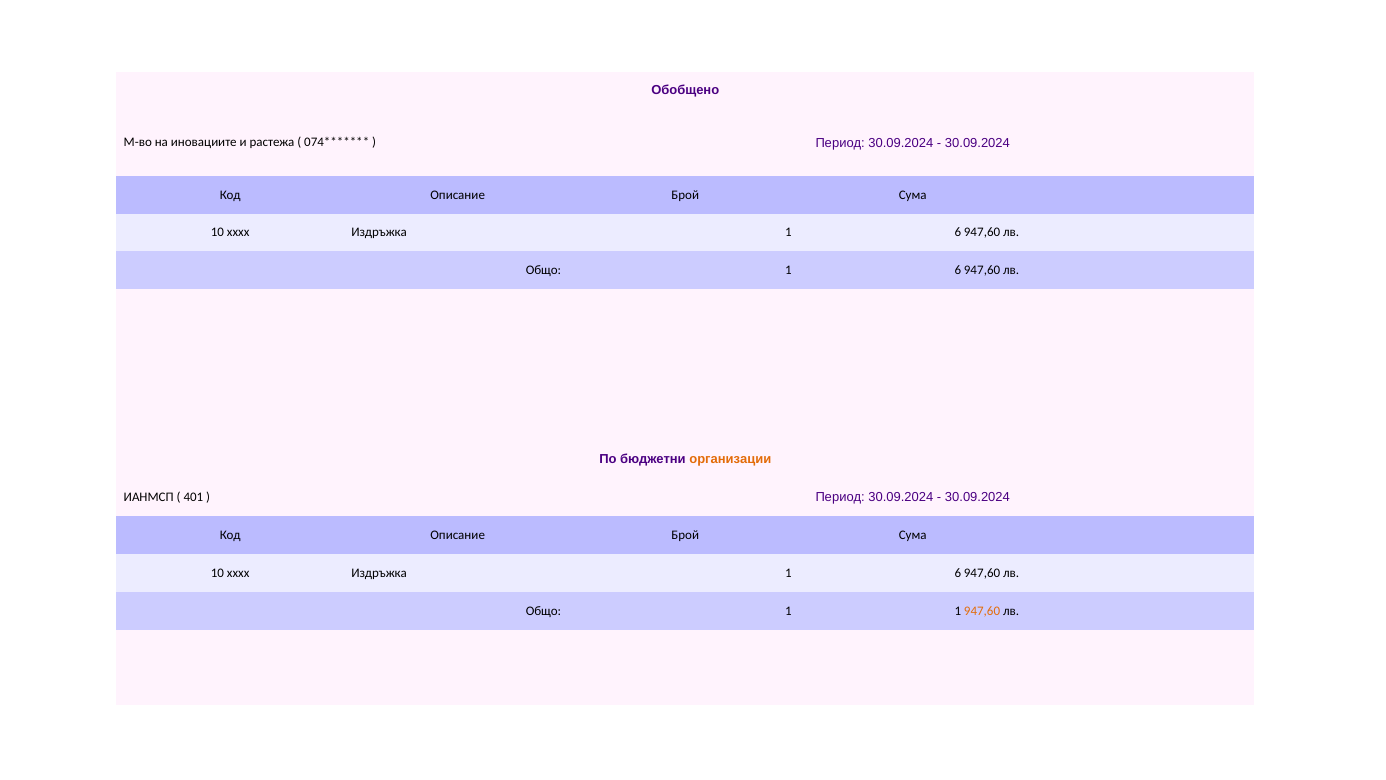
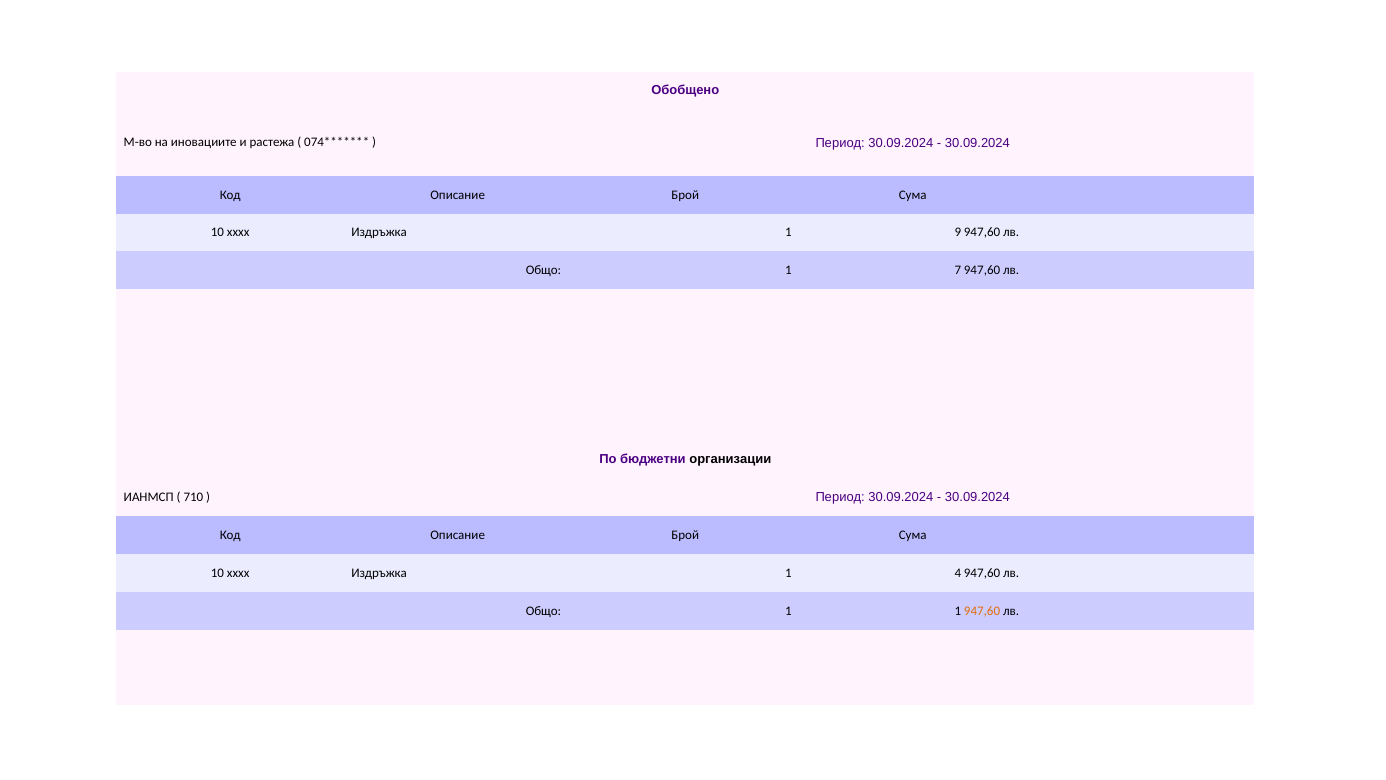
6 at (958, 232): 6 -> 9
Общо 1 6: 6 -> 7
организации colour: orange -> black
401: 401 -> 710
6 at (958, 573): 6 -> 4
